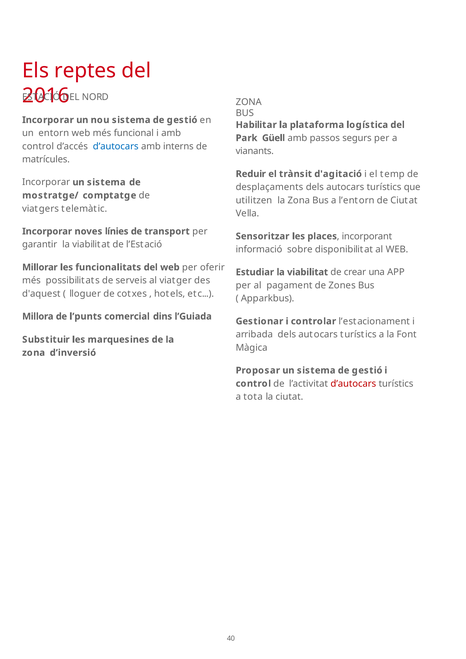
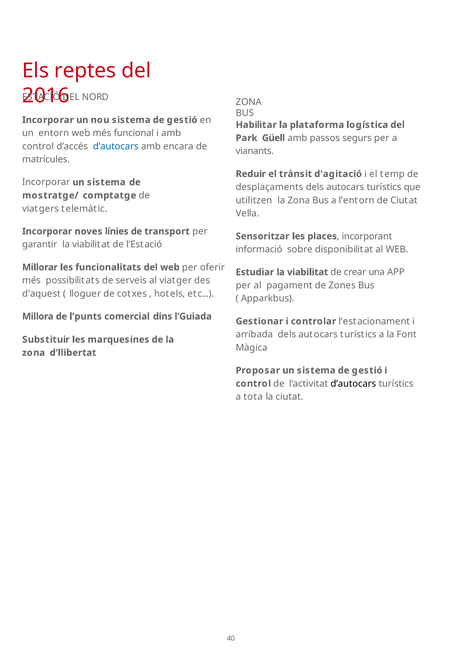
interns: interns -> encara
d’inversió: d’inversió -> d’llibertat
d’autocars at (353, 384) colour: red -> black
